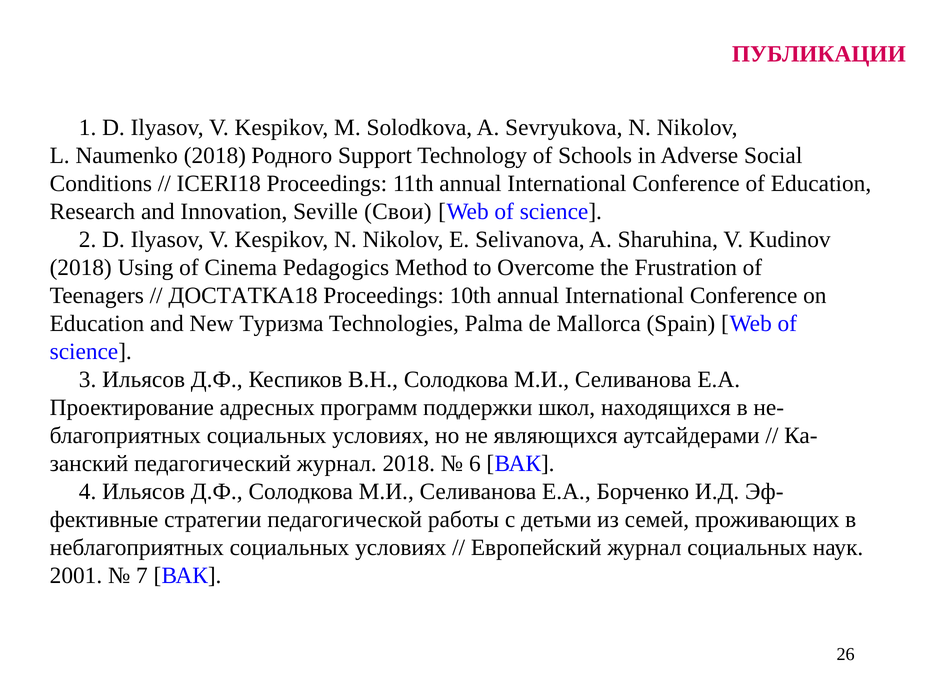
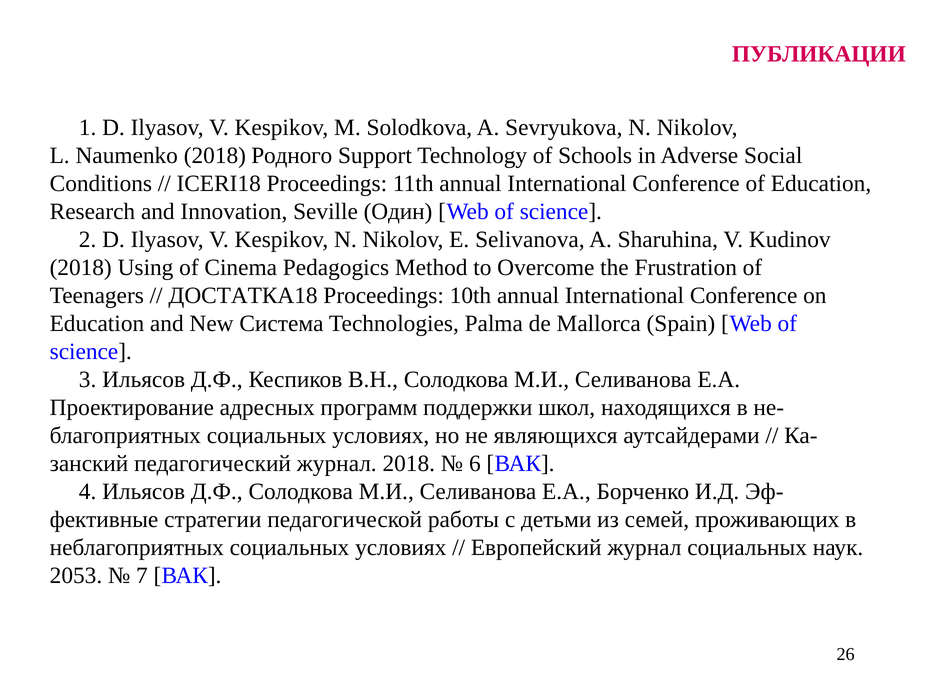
Свои: Свои -> Один
Туризма: Туризма -> Система
2001: 2001 -> 2053
